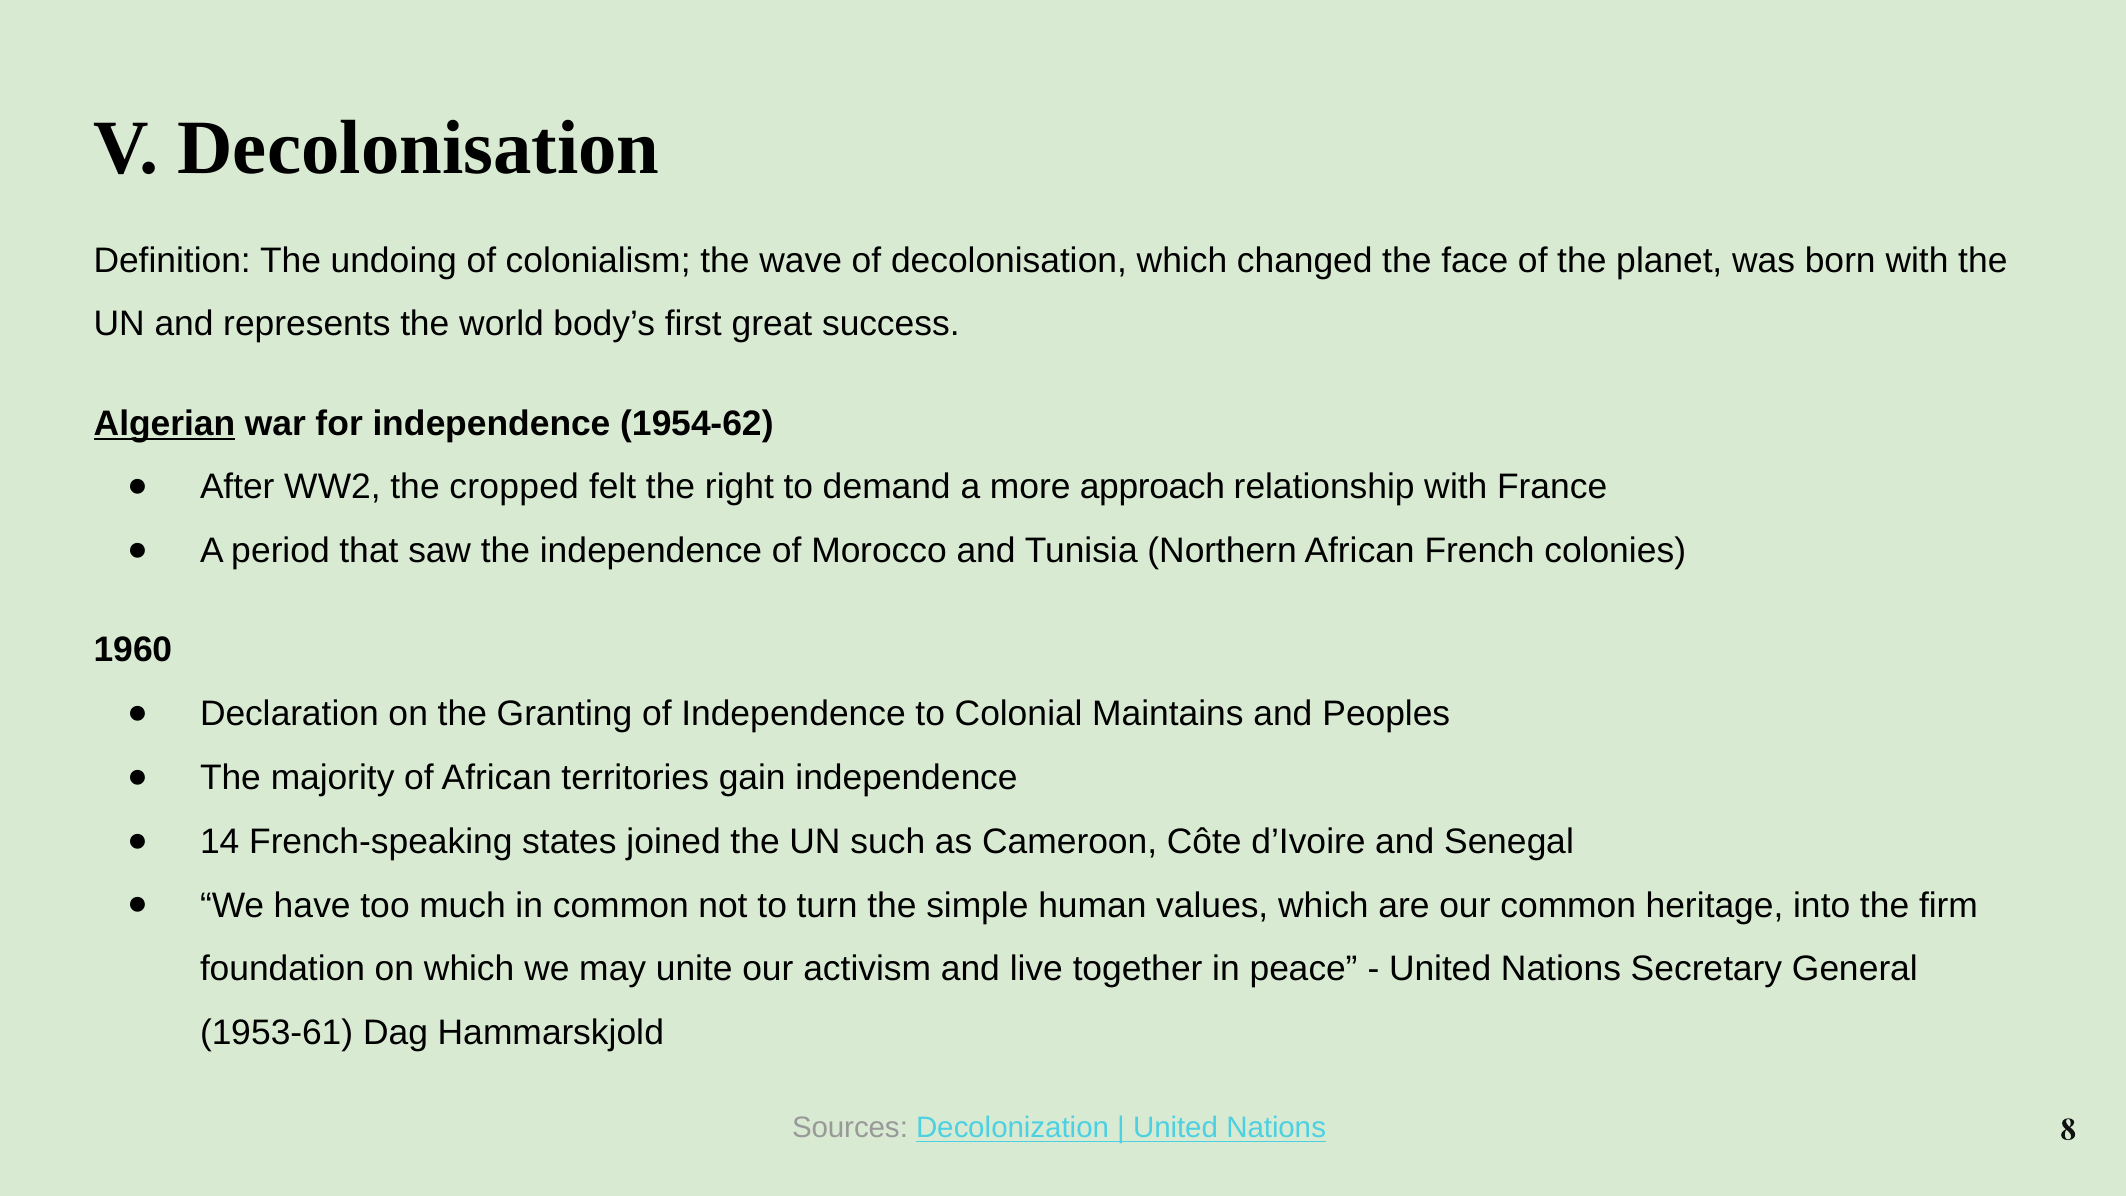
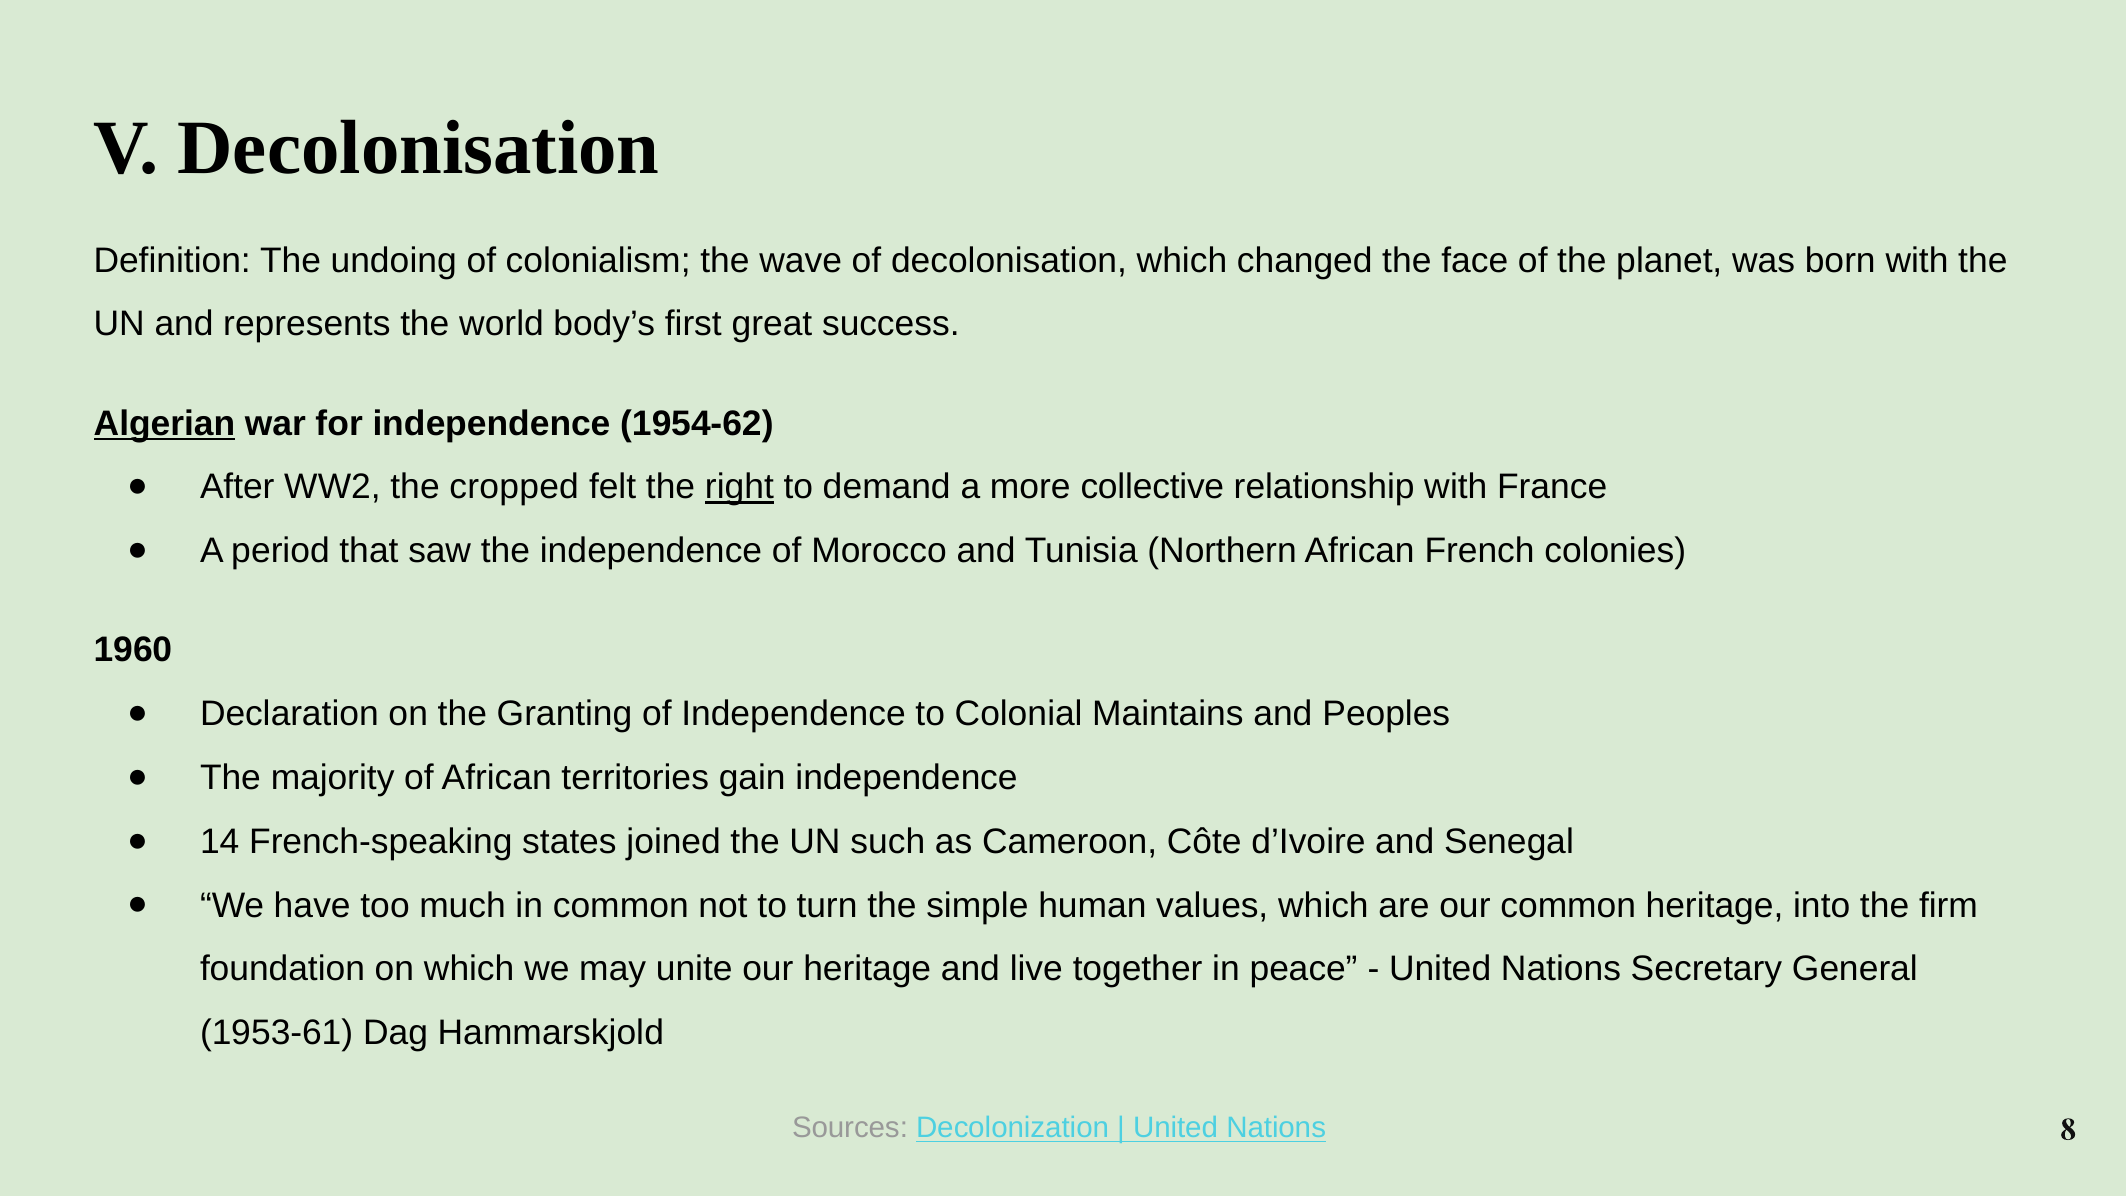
right underline: none -> present
approach: approach -> collective
our activism: activism -> heritage
